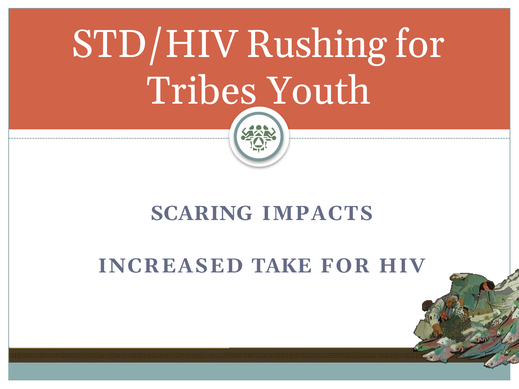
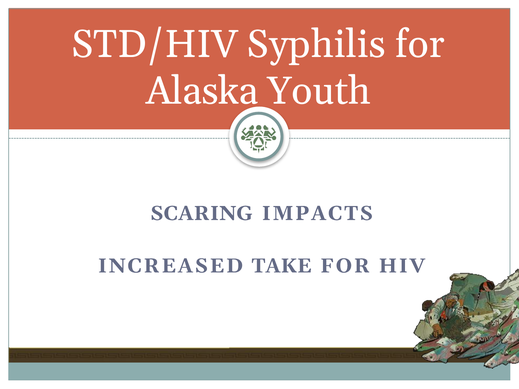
Rushing: Rushing -> Syphilis
Tribes: Tribes -> Alaska
